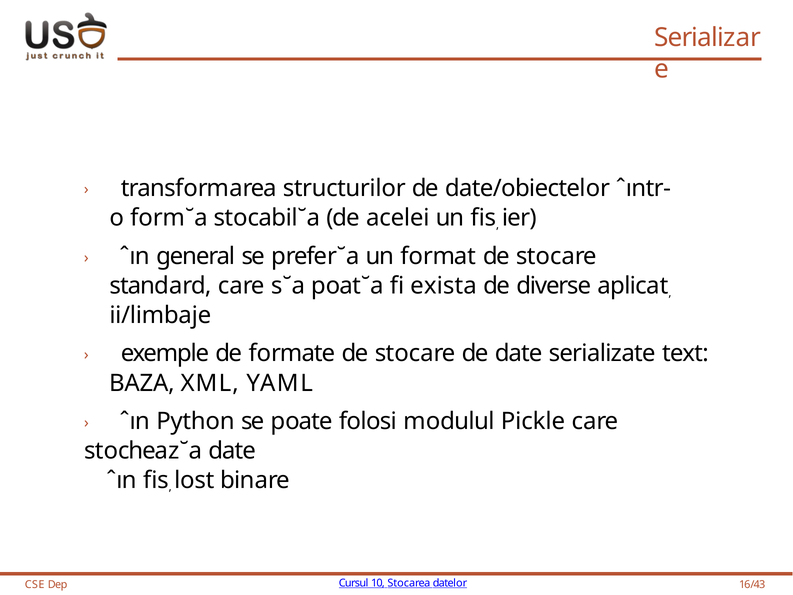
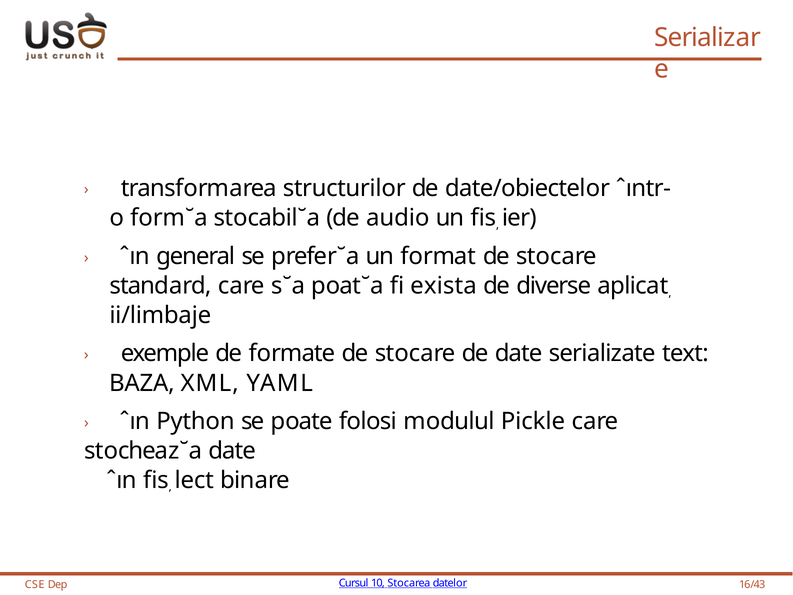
acelei: acelei -> audio
lost: lost -> lect
